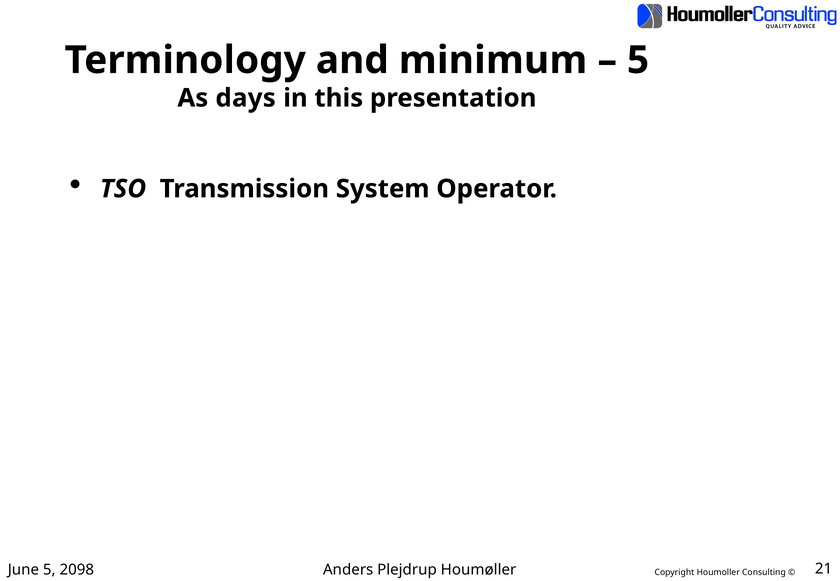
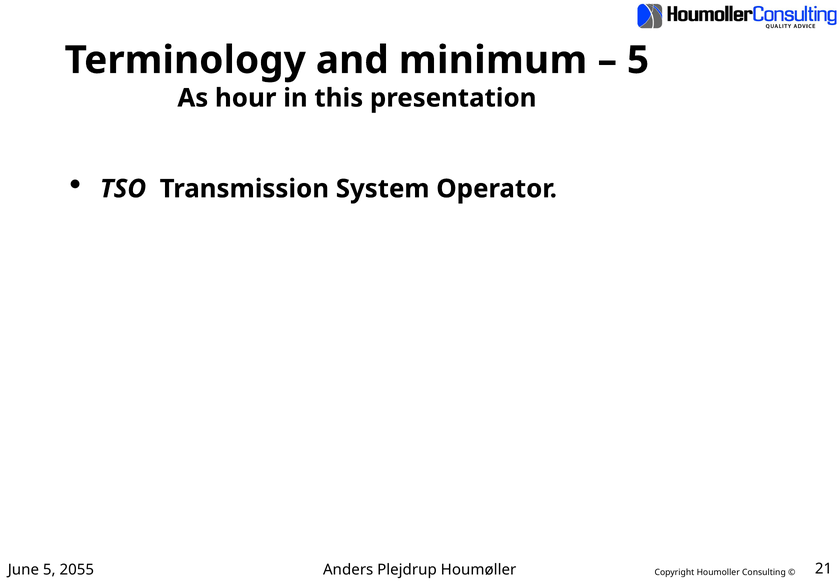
days: days -> hour
2098: 2098 -> 2055
